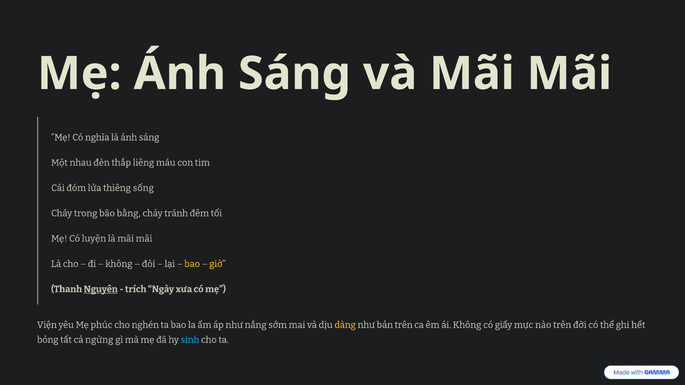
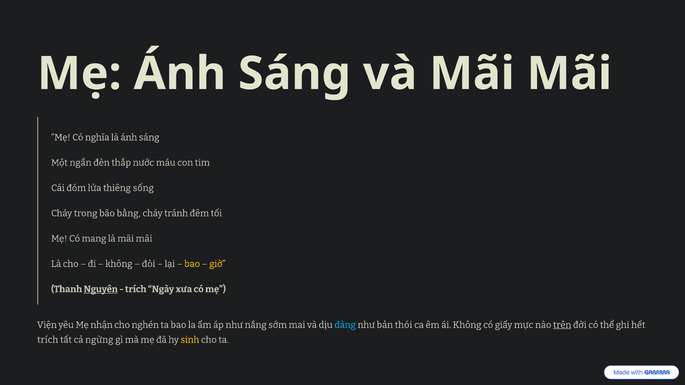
nhau: nhau -> ngần
liêng: liêng -> nước
luyện: luyện -> mang
phúc: phúc -> nhận
dàng colour: yellow -> light blue
bản trên: trên -> thói
trên at (562, 325) underline: none -> present
bỏng at (48, 340): bỏng -> trích
sinh colour: light blue -> yellow
